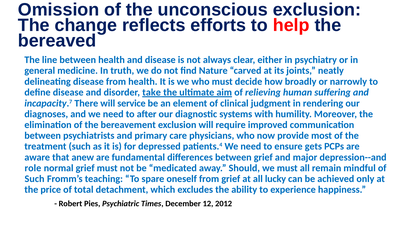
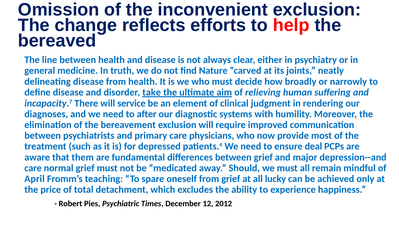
unconscious: unconscious -> inconvenient
gets: gets -> deal
anew: anew -> them
role at (33, 168): role -> care
Such at (35, 178): Such -> April
